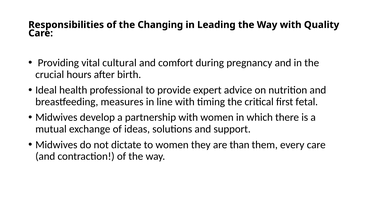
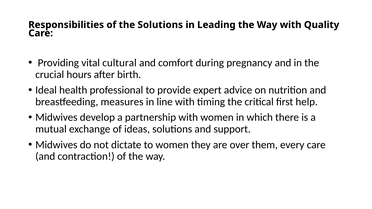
the Changing: Changing -> Solutions
fetal: fetal -> help
than: than -> over
